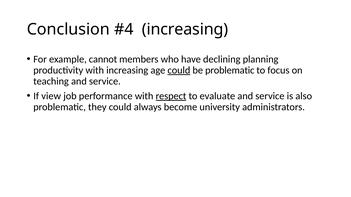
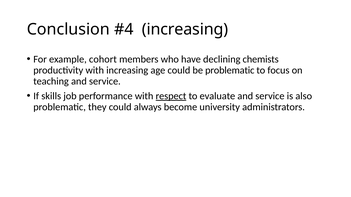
cannot: cannot -> cohort
planning: planning -> chemists
could at (179, 70) underline: present -> none
view: view -> skills
